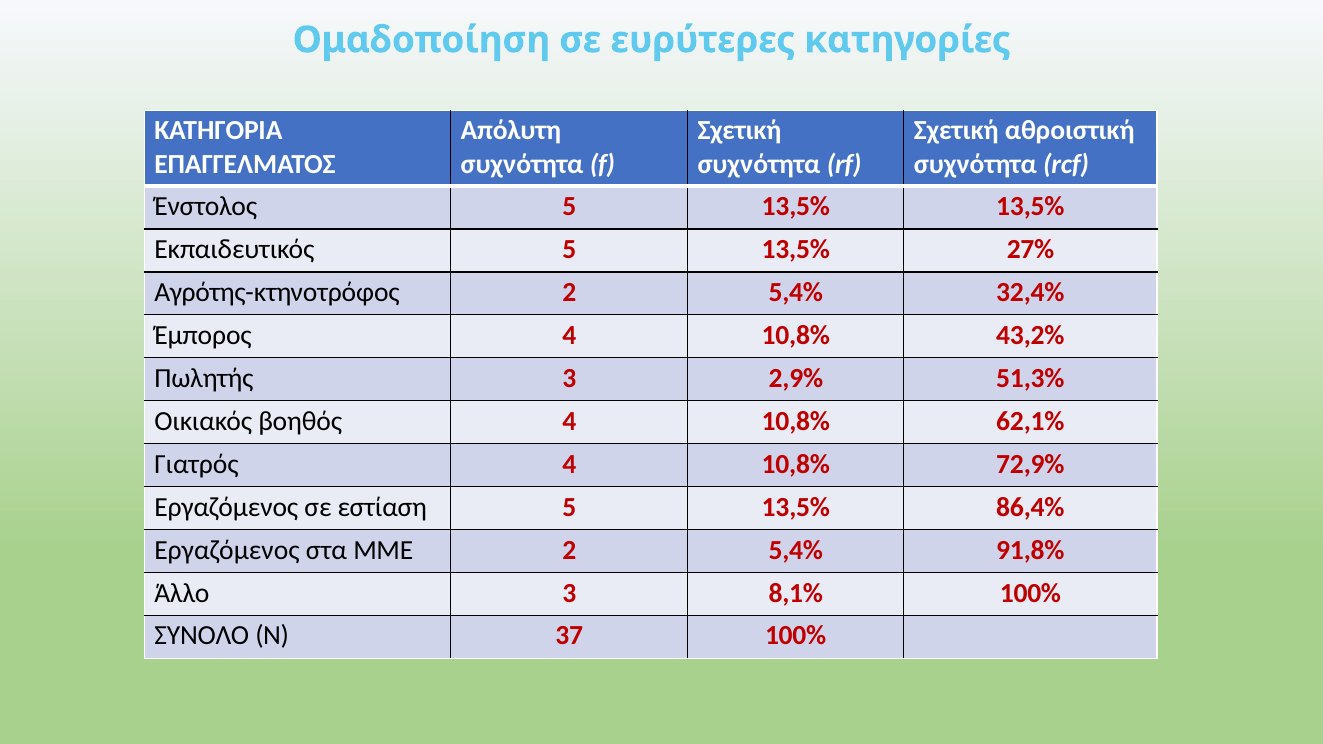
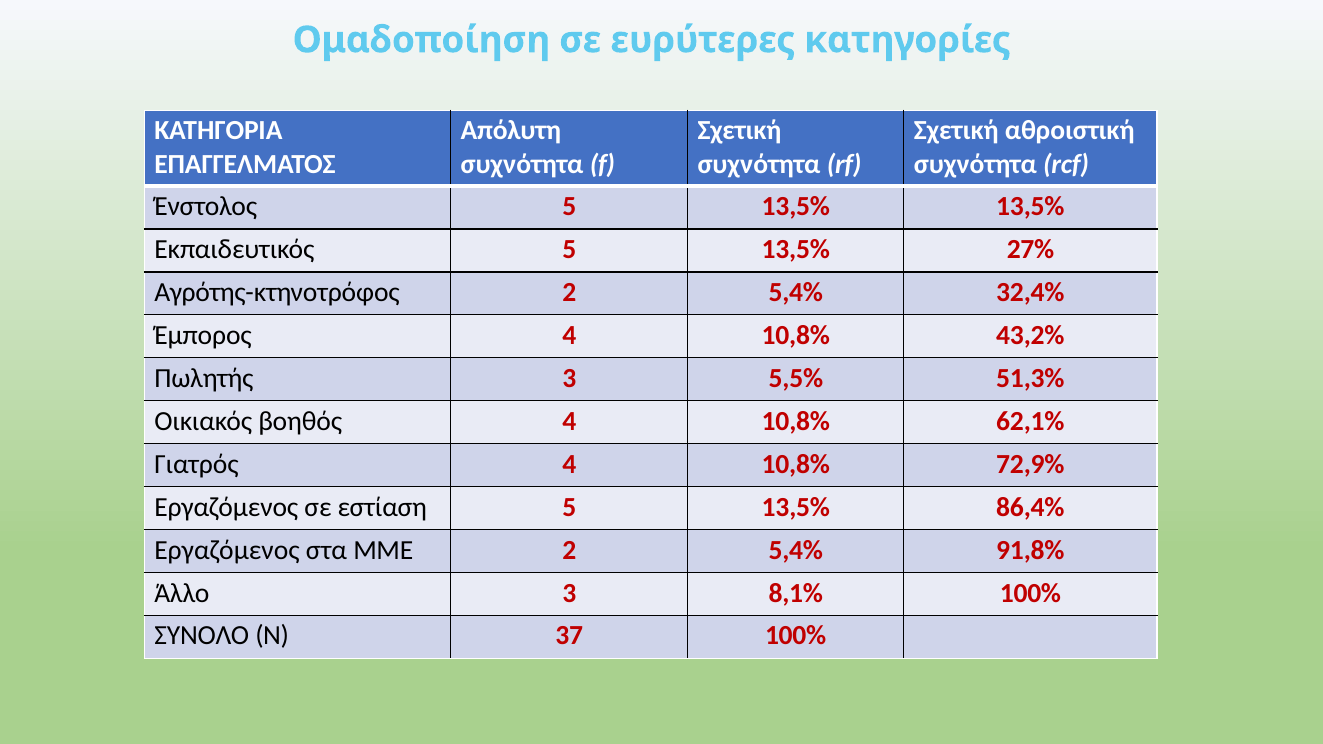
2,9%: 2,9% -> 5,5%
